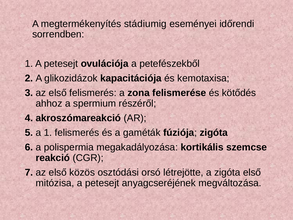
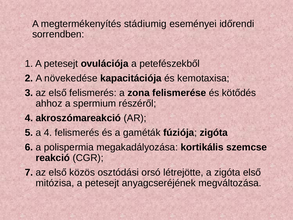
glikozidázok: glikozidázok -> növekedése
a 1: 1 -> 4
